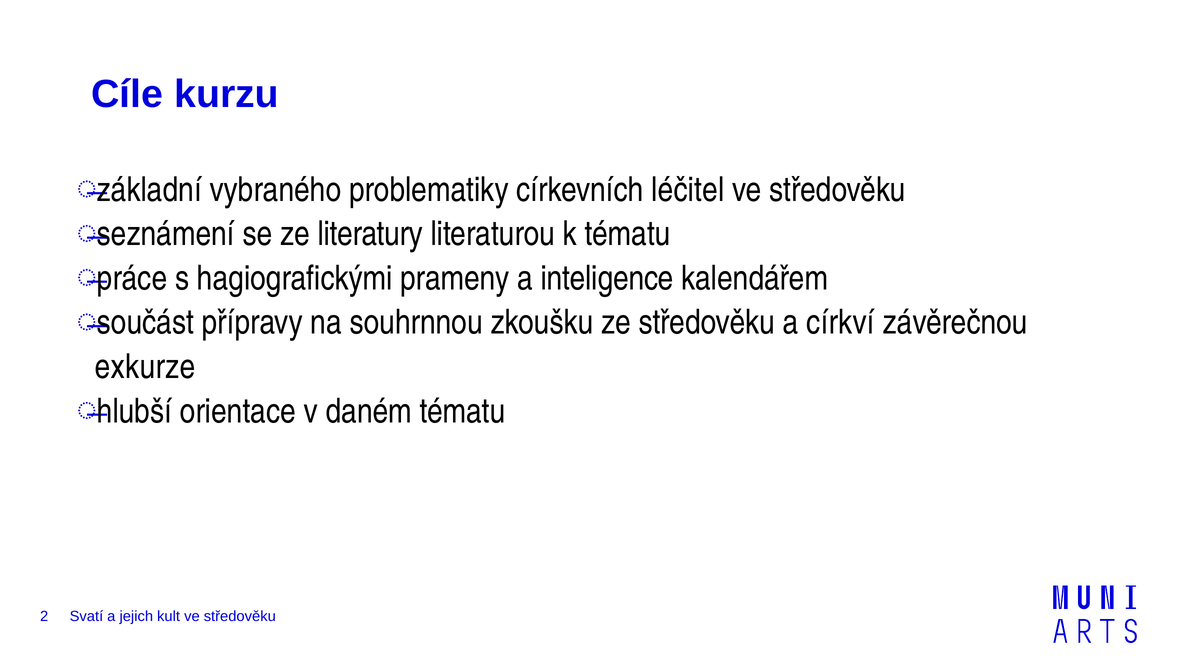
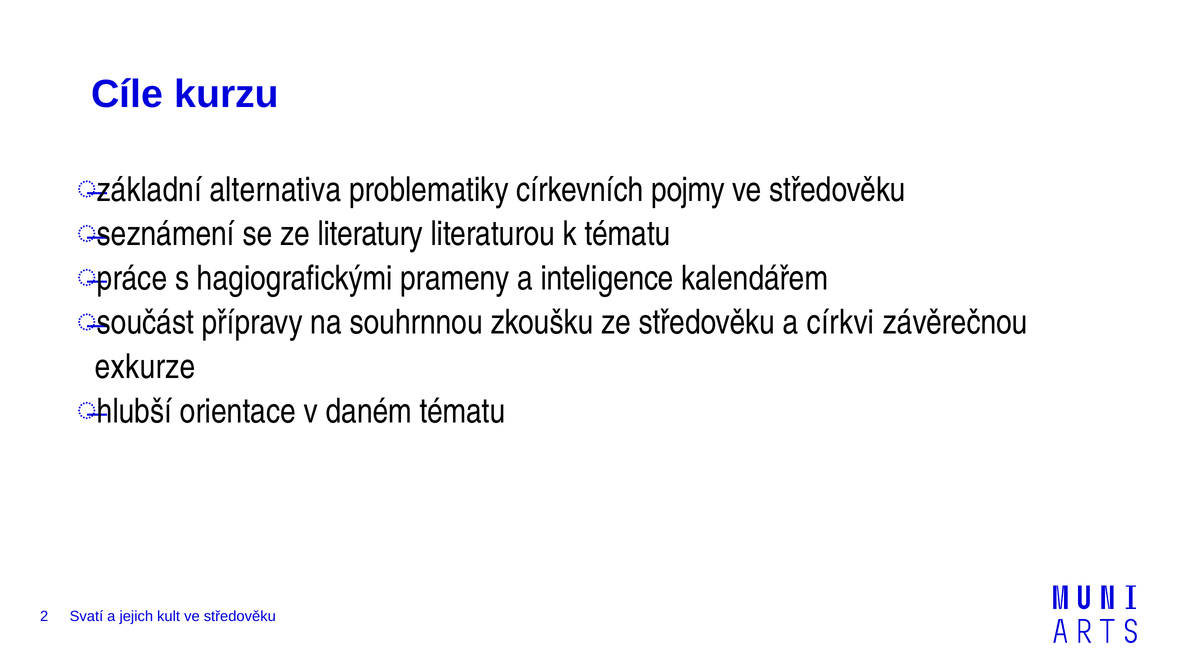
vybraného: vybraného -> alternativa
léčitel: léčitel -> pojmy
církví: církví -> církvi
